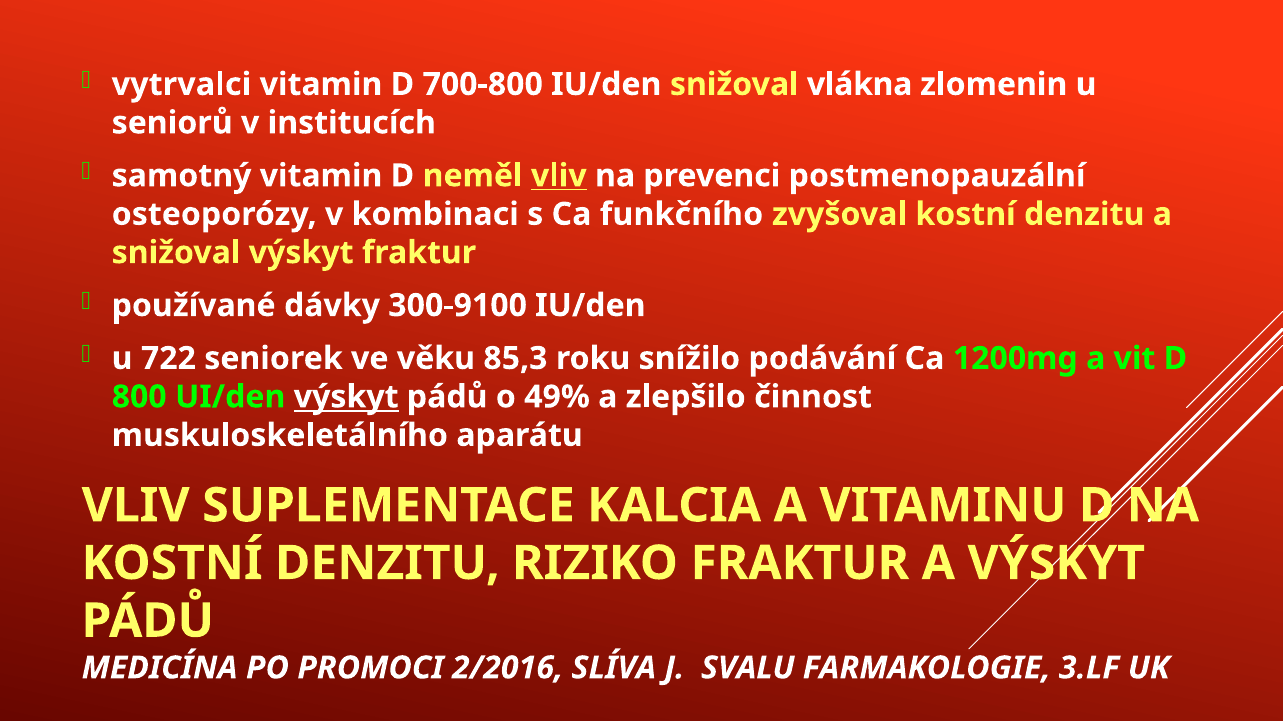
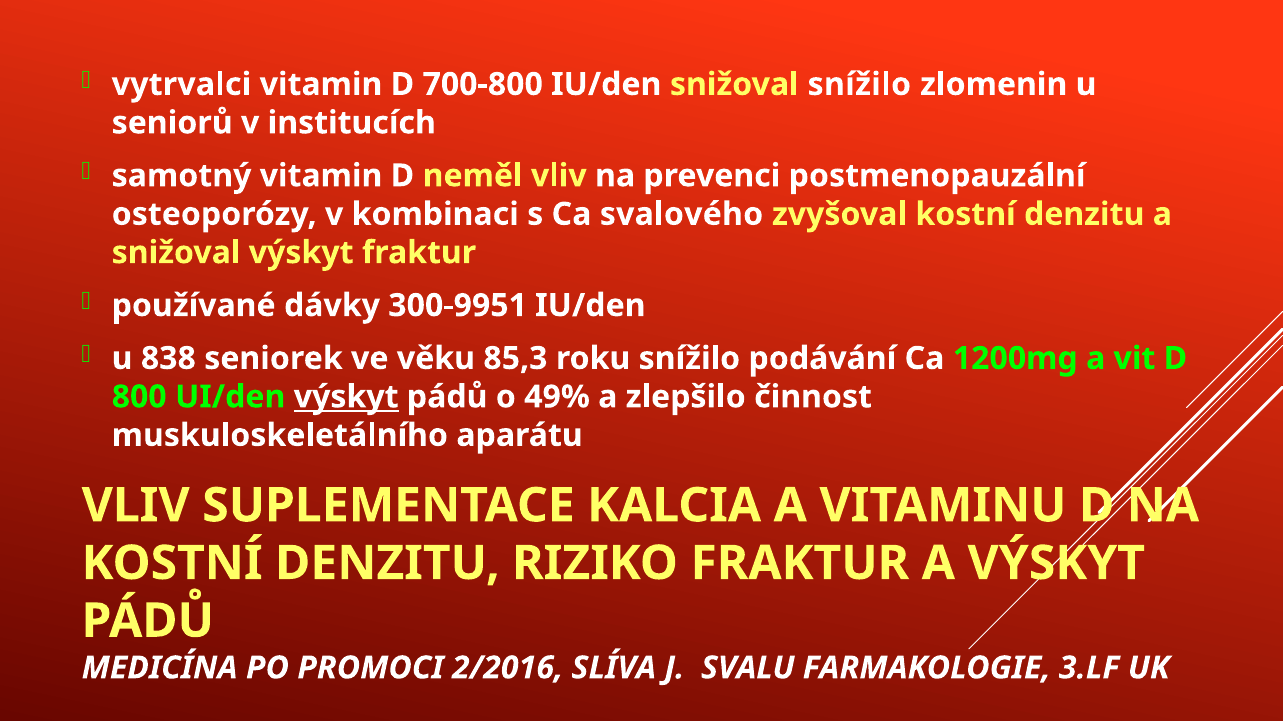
snižoval vlákna: vlákna -> snížilo
vliv at (559, 176) underline: present -> none
funkčního: funkčního -> svalového
300-9100: 300-9100 -> 300-9951
722: 722 -> 838
